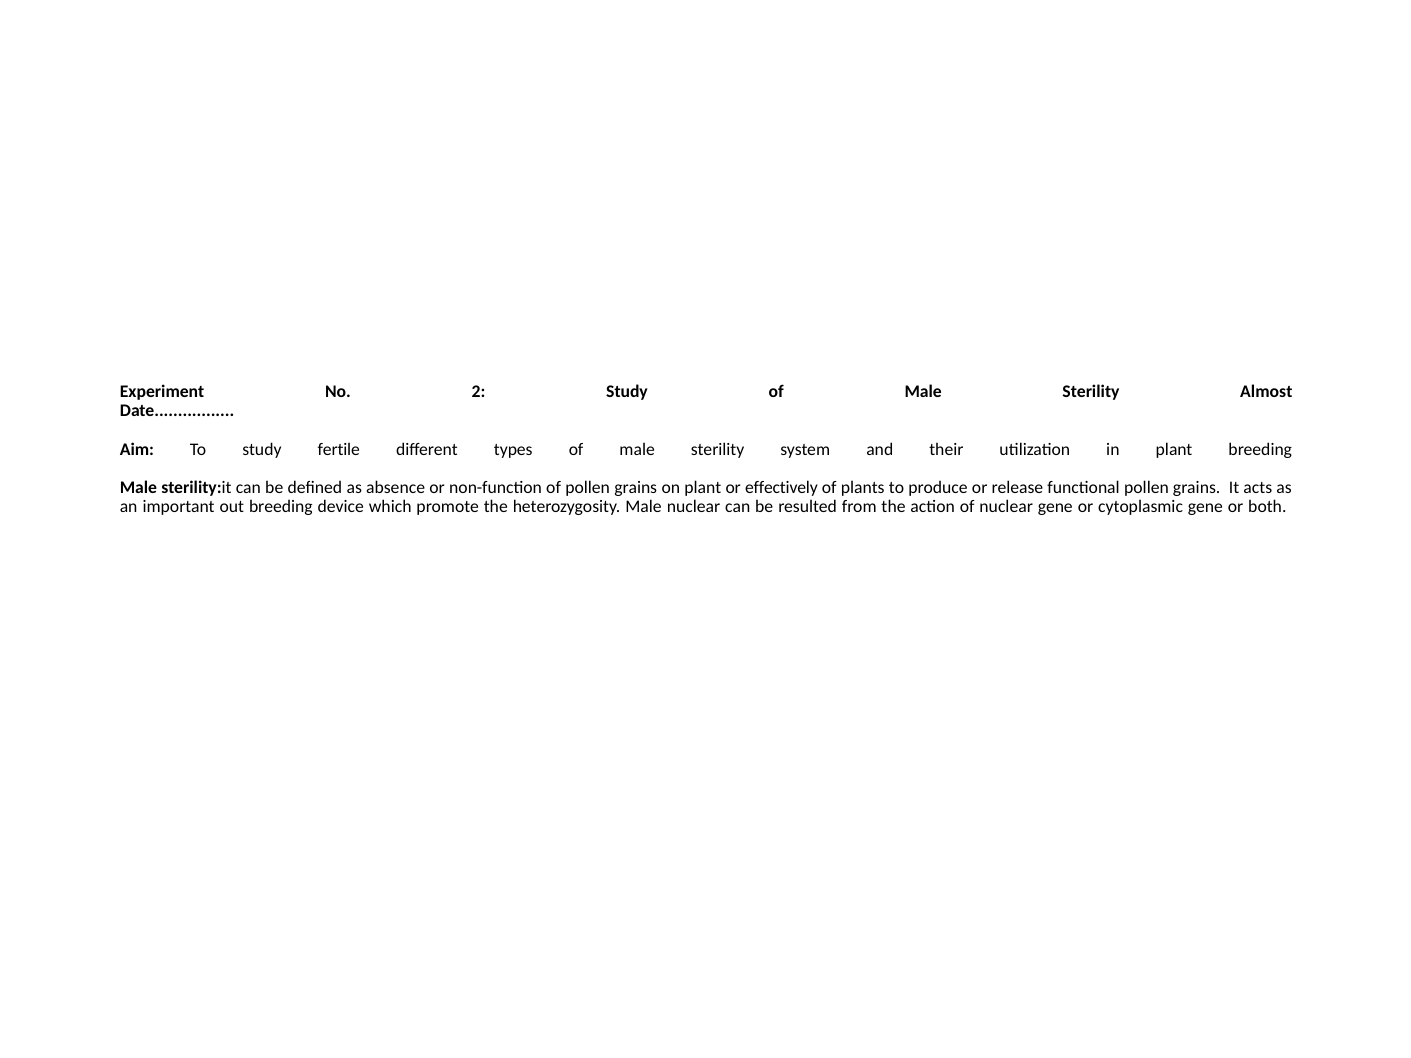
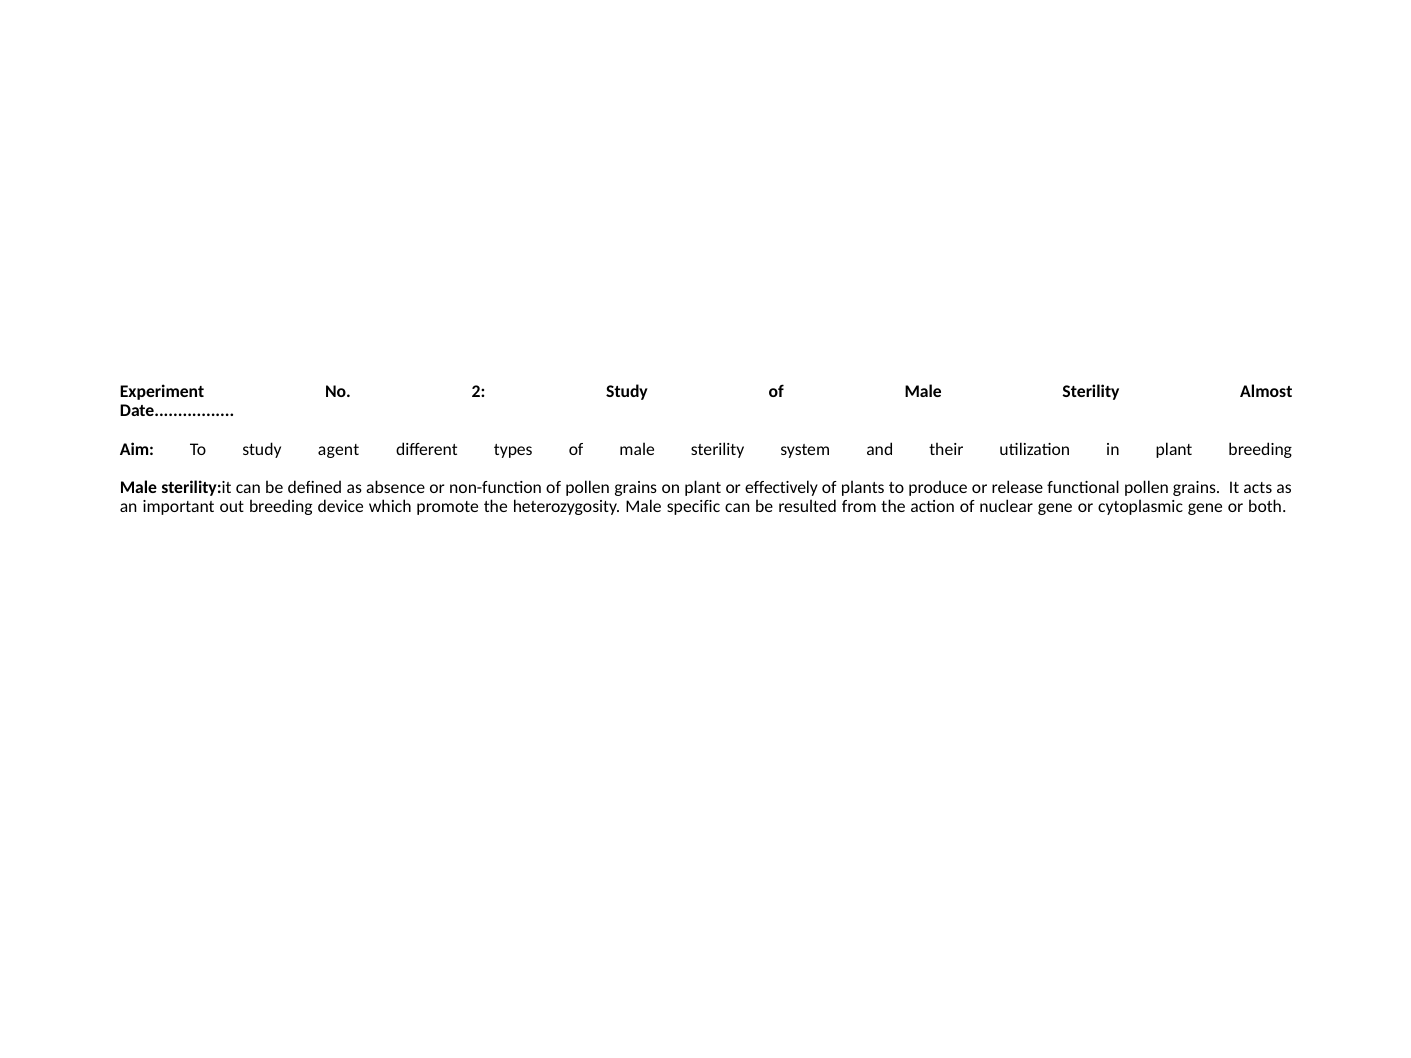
fertile: fertile -> agent
Male nuclear: nuclear -> specific
